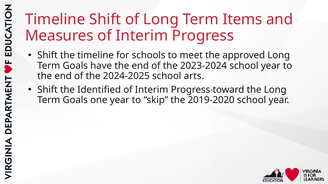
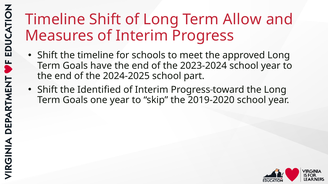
Items: Items -> Allow
arts: arts -> part
